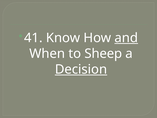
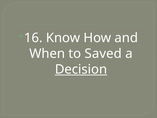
41: 41 -> 16
and underline: present -> none
Sheep: Sheep -> Saved
